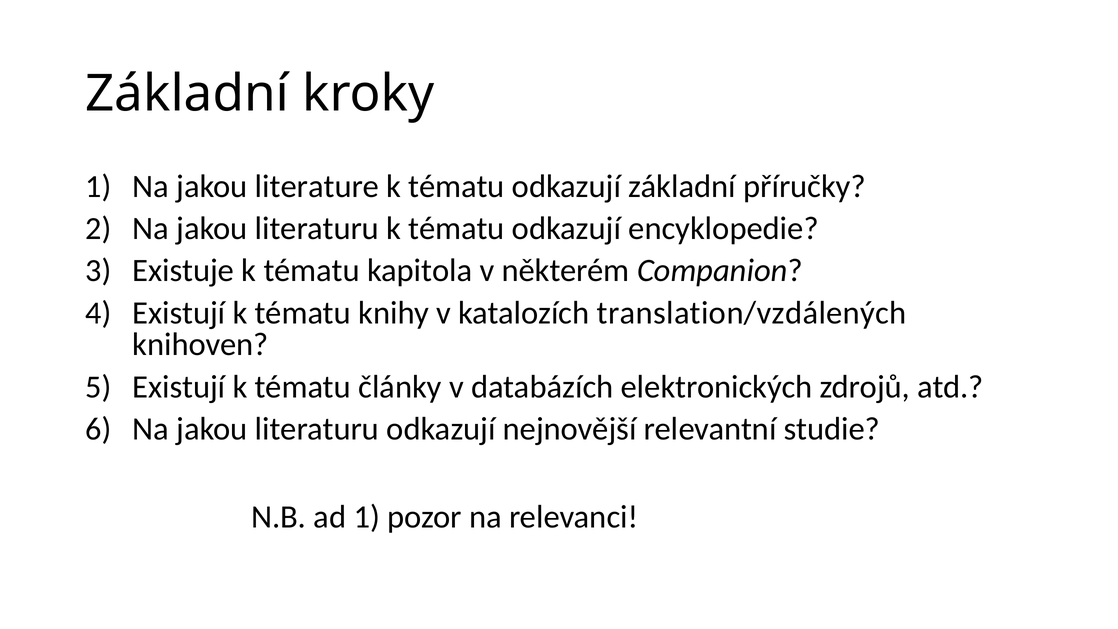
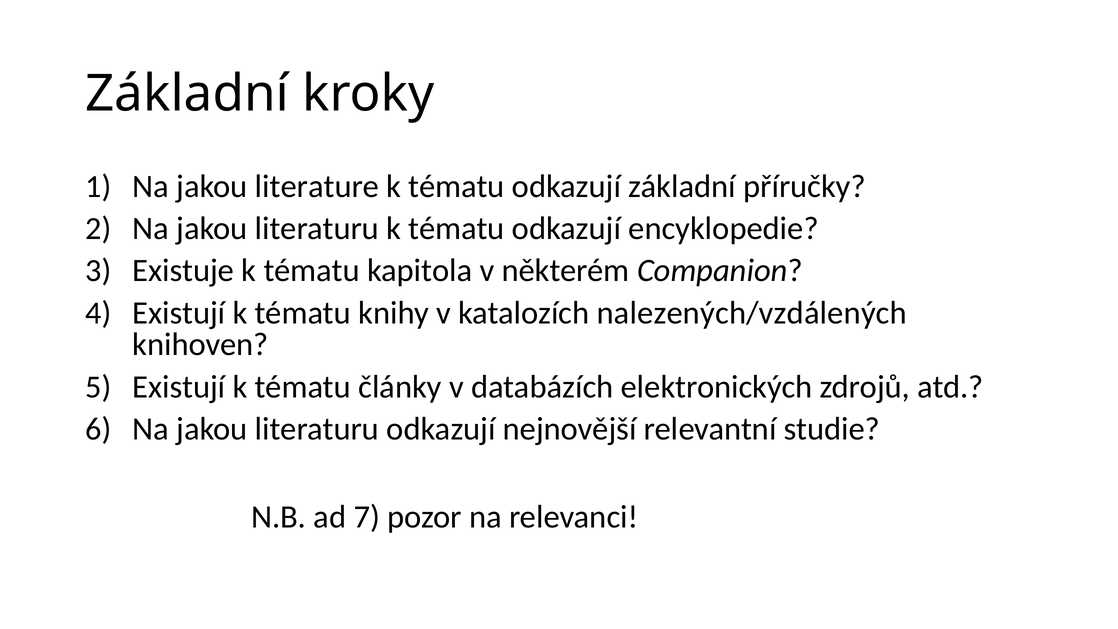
translation/vzdálených: translation/vzdálených -> nalezených/vzdálených
ad 1: 1 -> 7
